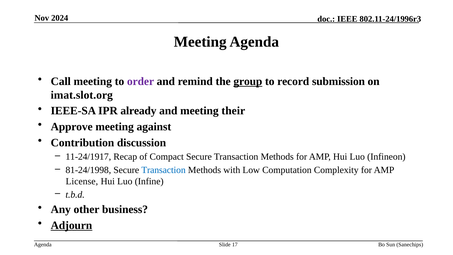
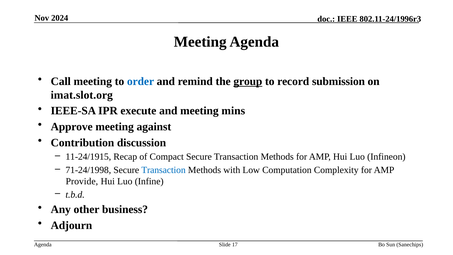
order colour: purple -> blue
already: already -> execute
their: their -> mins
11-24/1917: 11-24/1917 -> 11-24/1915
81-24/1998: 81-24/1998 -> 71-24/1998
License: License -> Provide
Adjourn underline: present -> none
